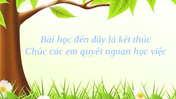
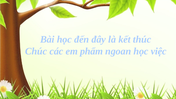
quyết: quyết -> phẩm
